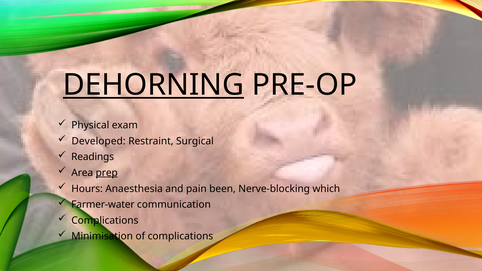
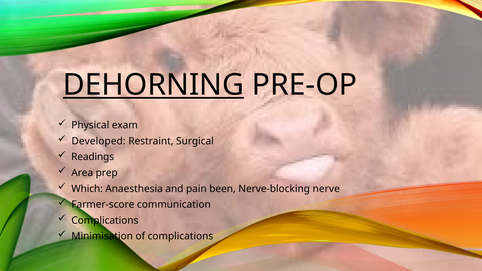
prep underline: present -> none
Hours: Hours -> Which
which: which -> nerve
Farmer-water: Farmer-water -> Farmer-score
